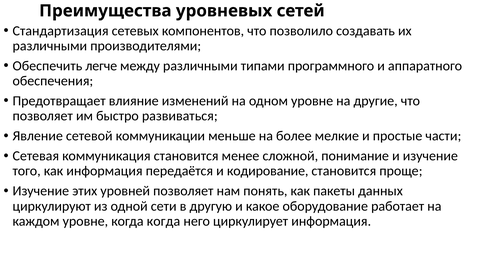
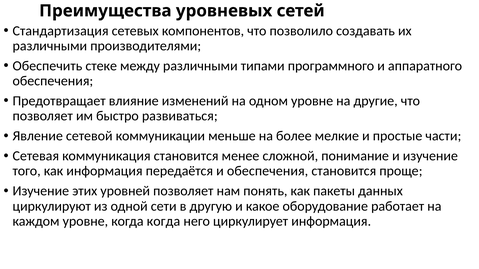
легче: легче -> стеке
и кодирование: кодирование -> обеспечения
